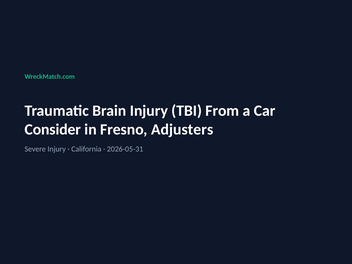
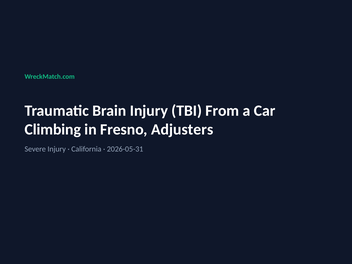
Consider: Consider -> Climbing
